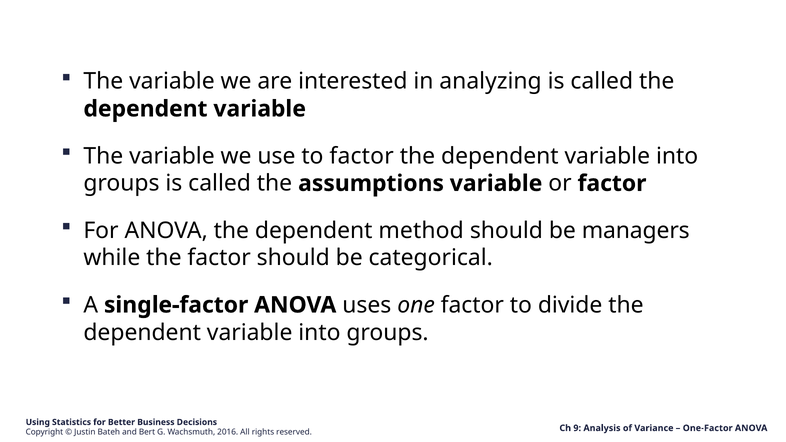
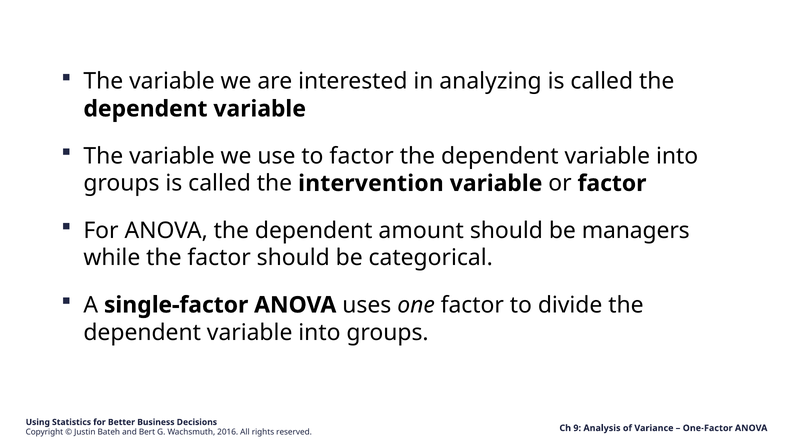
assumptions: assumptions -> intervention
method: method -> amount
